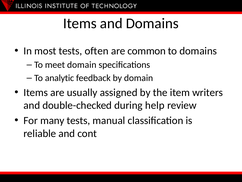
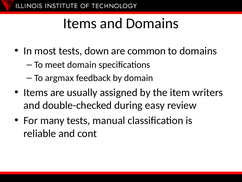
often: often -> down
analytic: analytic -> argmax
help: help -> easy
